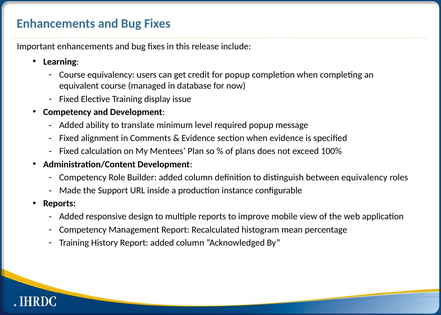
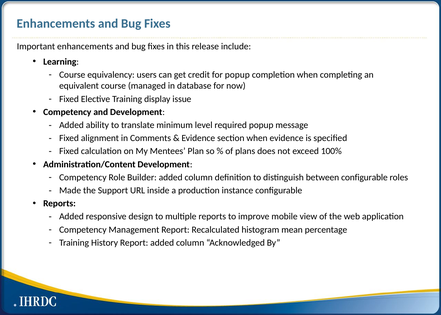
between equivalency: equivalency -> configurable
